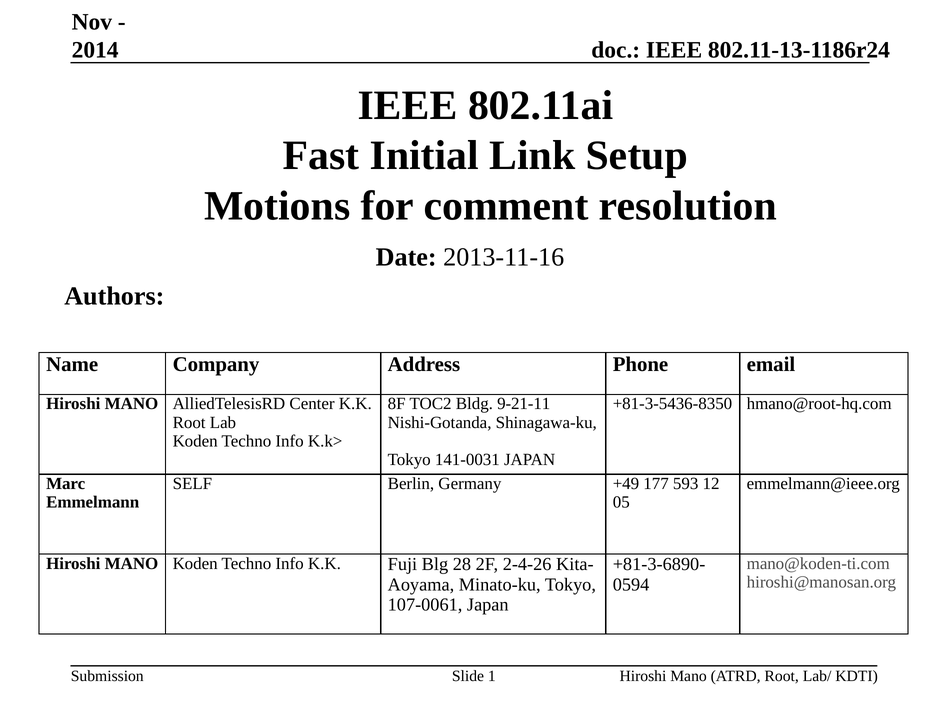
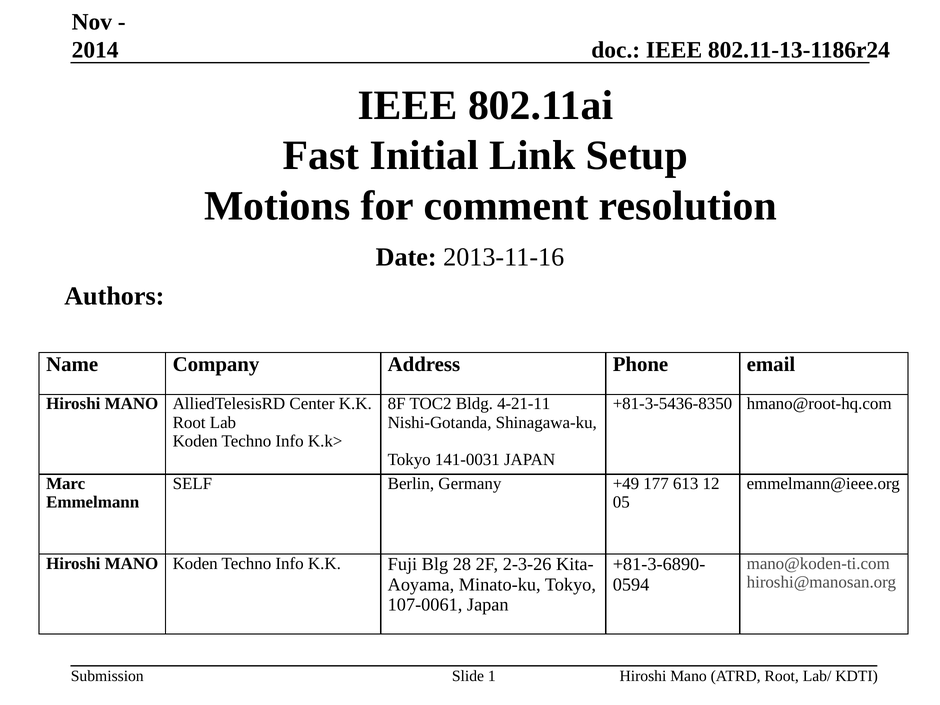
9-21-11: 9-21-11 -> 4-21-11
593: 593 -> 613
2-4-26: 2-4-26 -> 2-3-26
